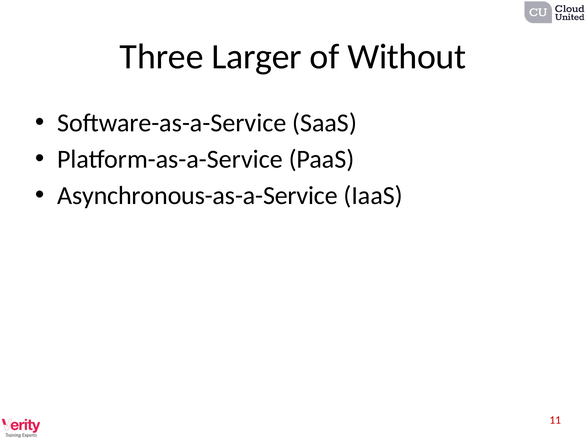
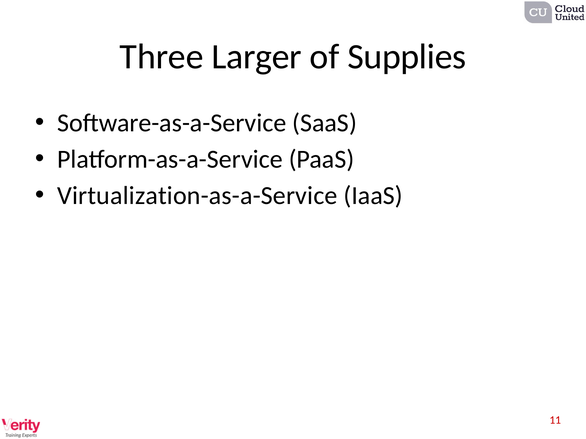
Without: Without -> Supplies
Asynchronous-as-a-Service: Asynchronous-as-a-Service -> Virtualization-as-a-Service
